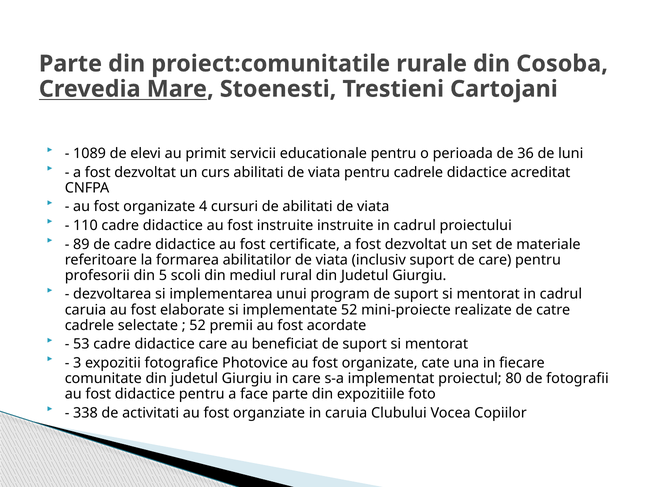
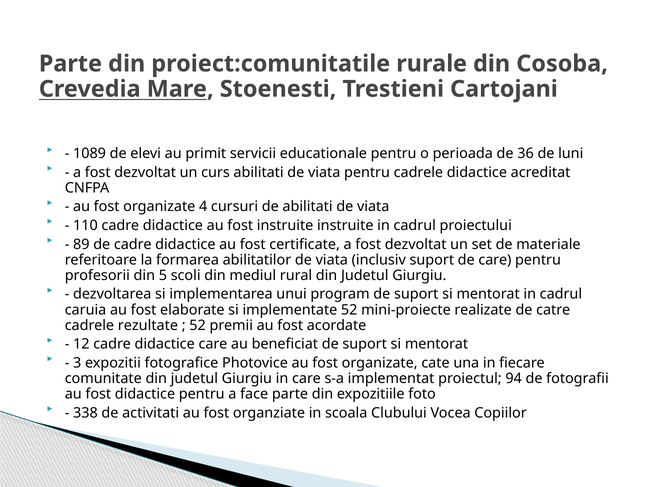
selectate: selectate -> rezultate
53: 53 -> 12
80: 80 -> 94
in caruia: caruia -> scoala
